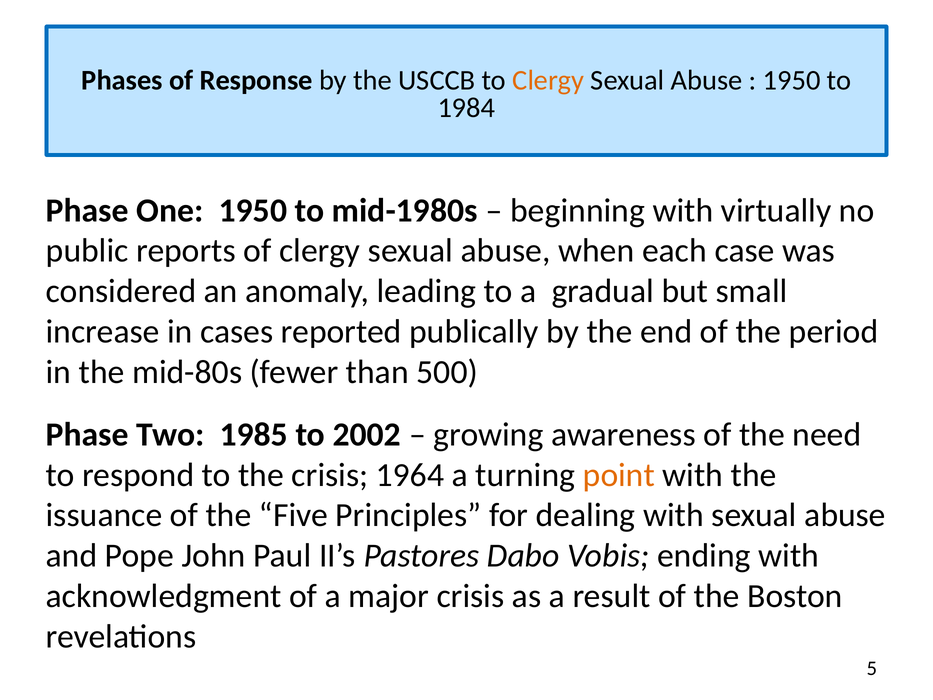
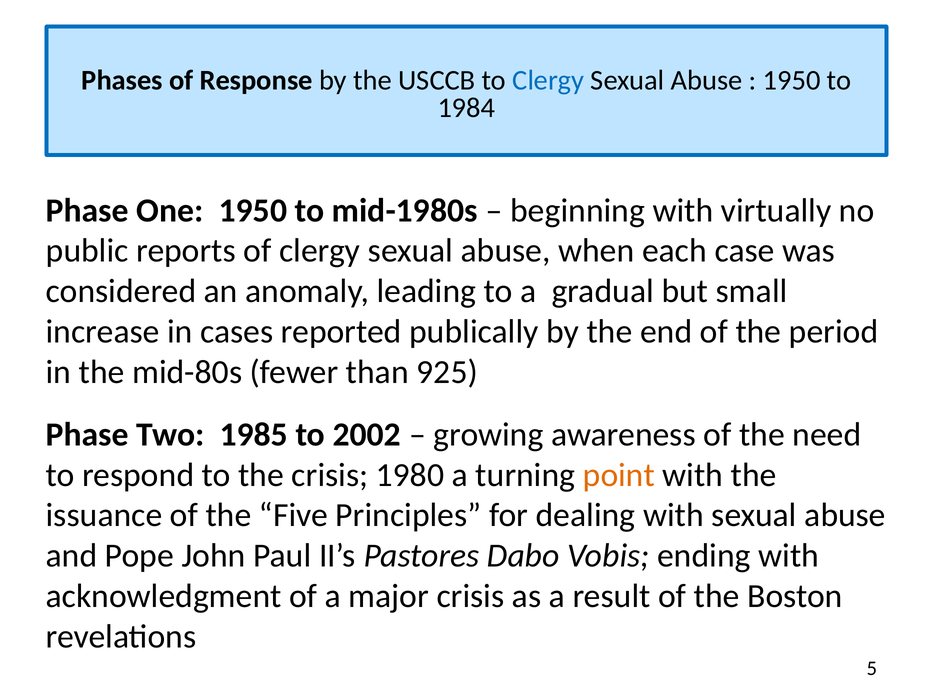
Clergy at (548, 80) colour: orange -> blue
500: 500 -> 925
1964: 1964 -> 1980
